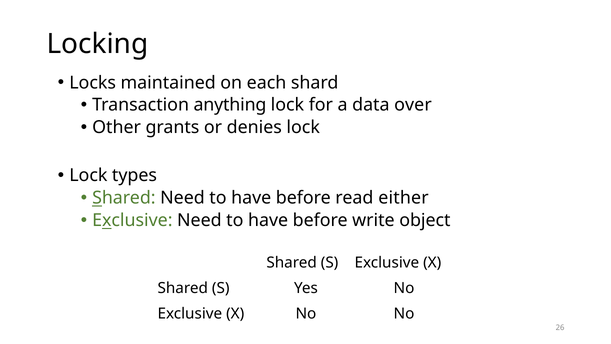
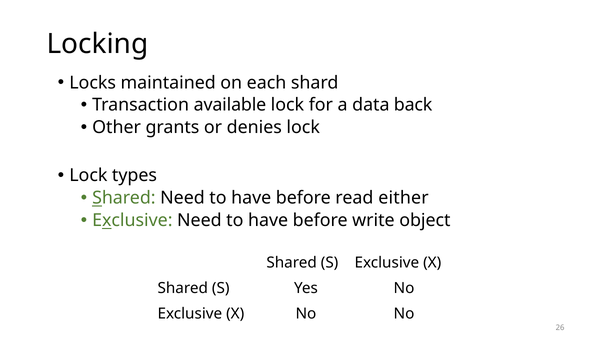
anything: anything -> available
over: over -> back
